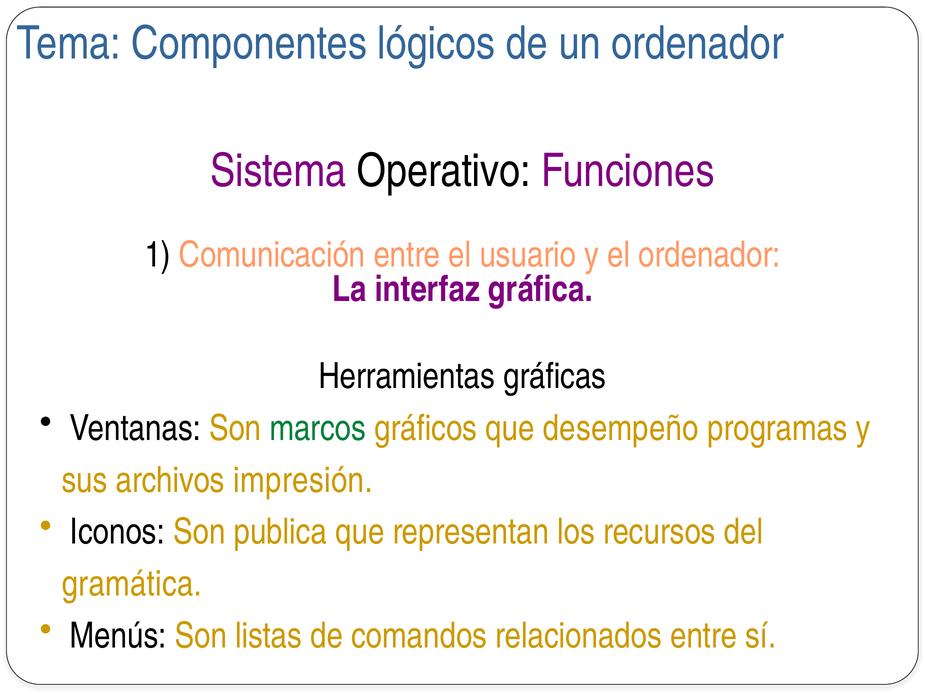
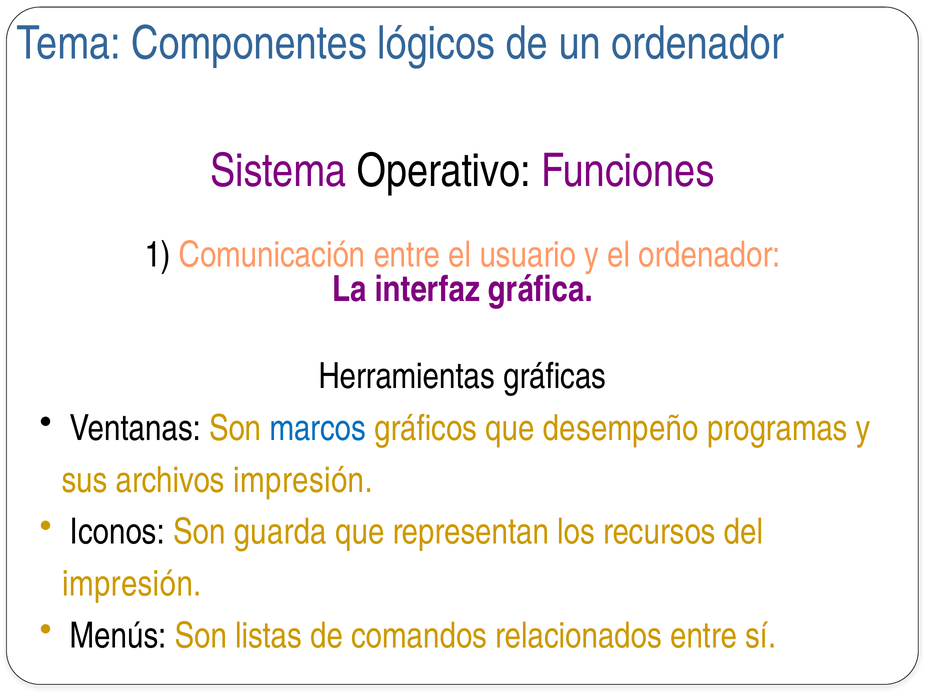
marcos colour: green -> blue
publica: publica -> guarda
gramática at (132, 584): gramática -> impresión
